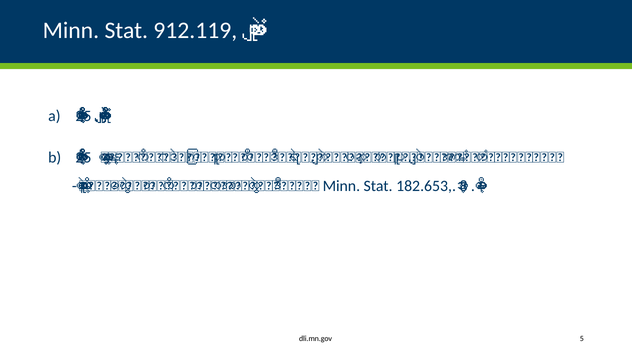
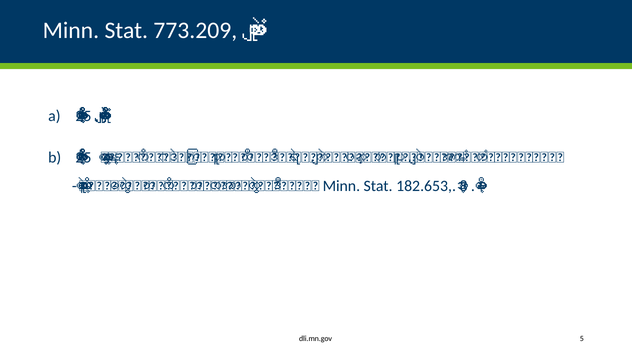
912.119: 912.119 -> 773.209
